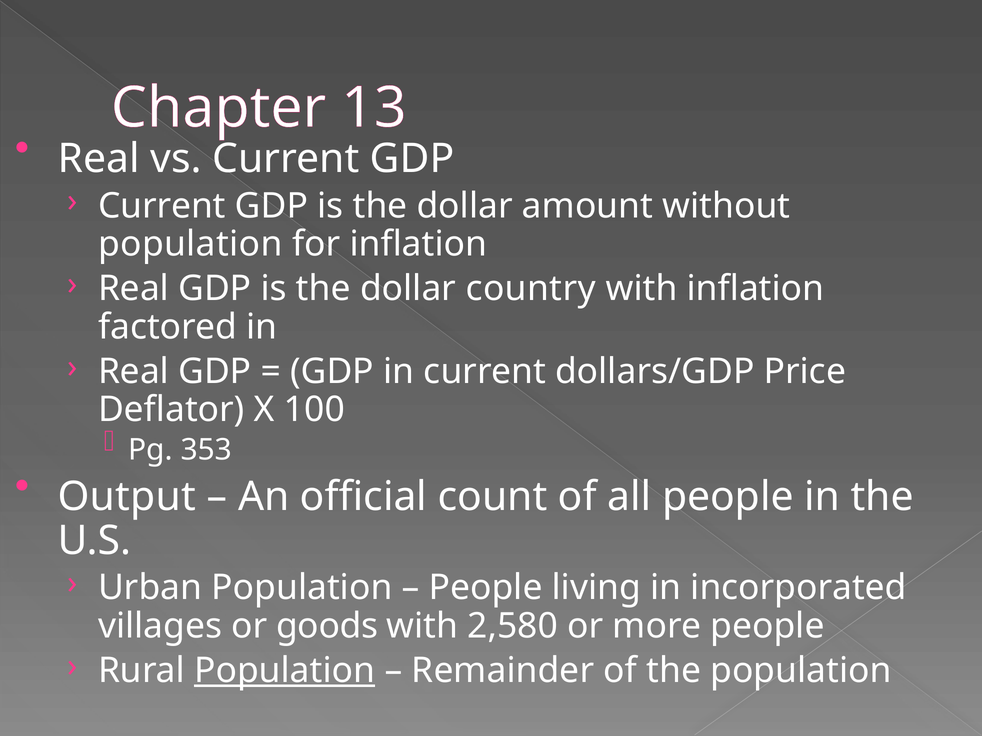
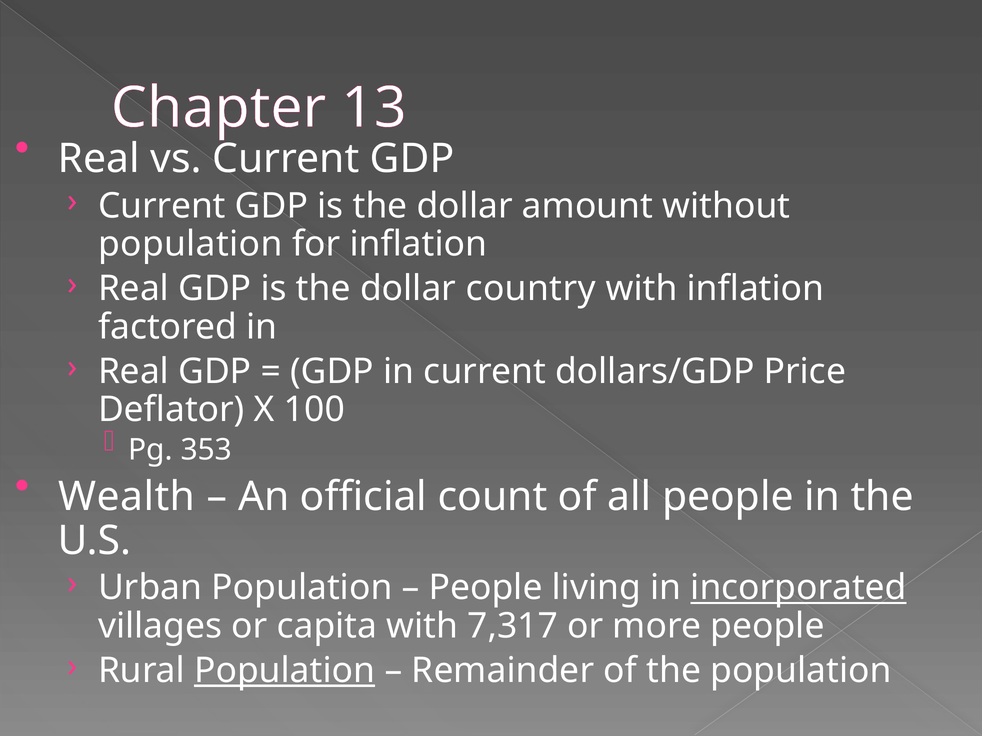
Output: Output -> Wealth
incorporated underline: none -> present
goods: goods -> capita
2,580: 2,580 -> 7,317
